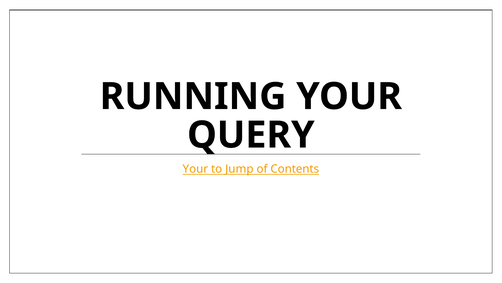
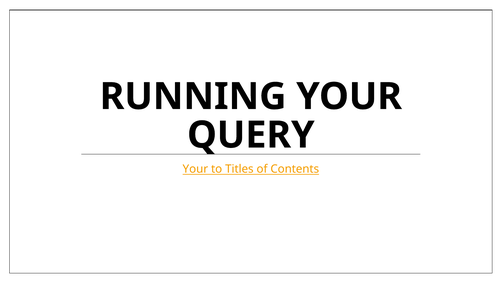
Jump: Jump -> Titles
